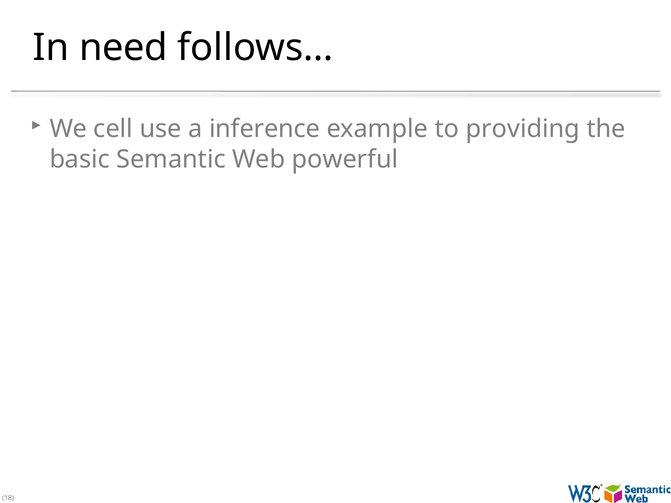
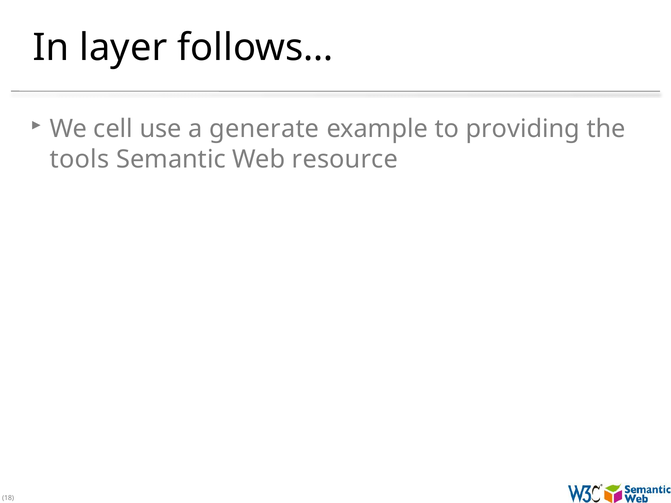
need: need -> layer
inference: inference -> generate
basic: basic -> tools
powerful: powerful -> resource
